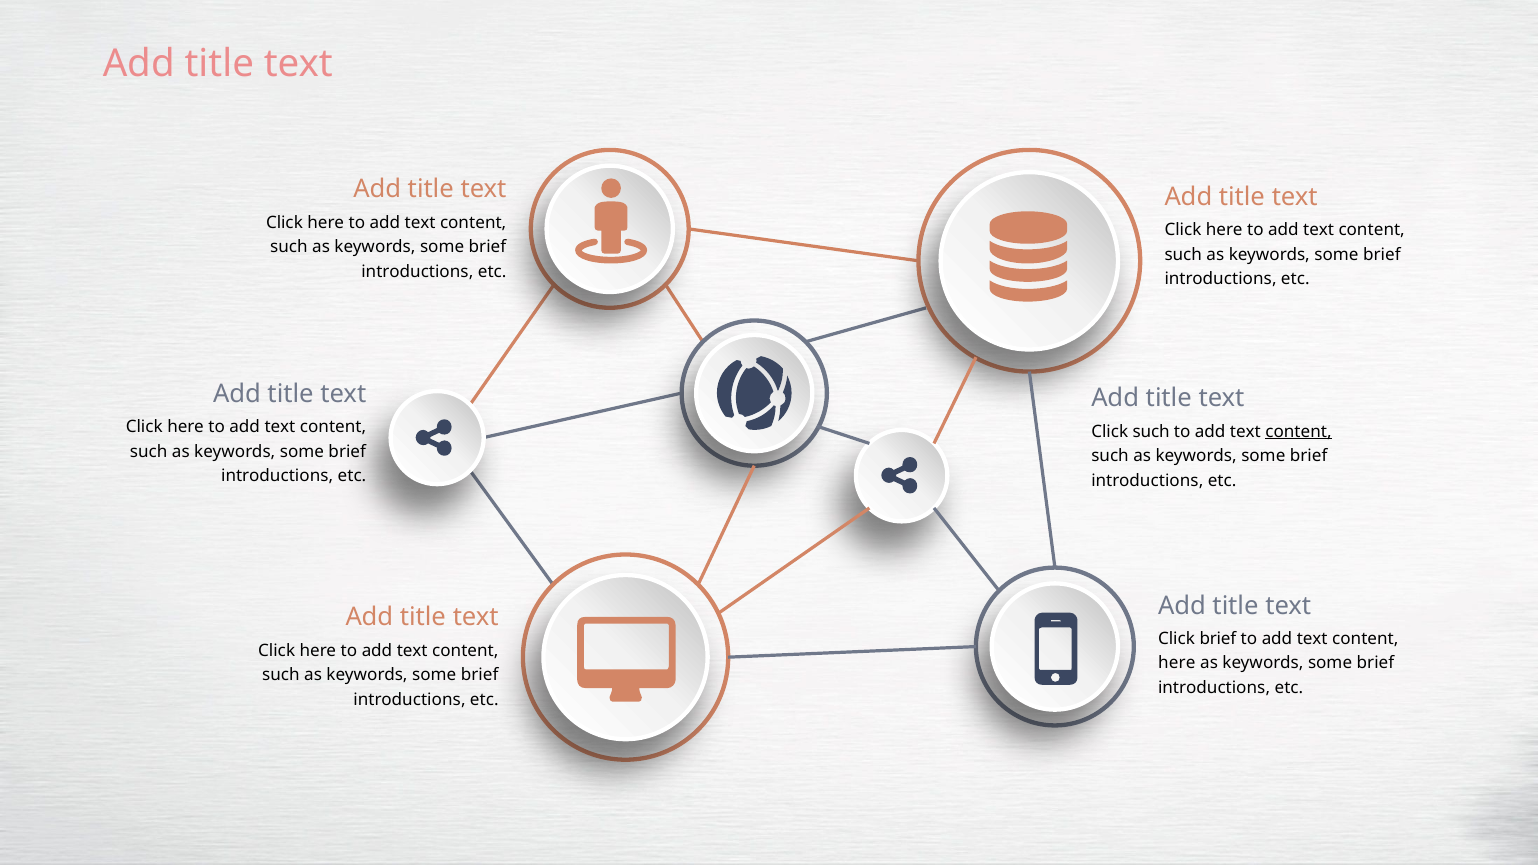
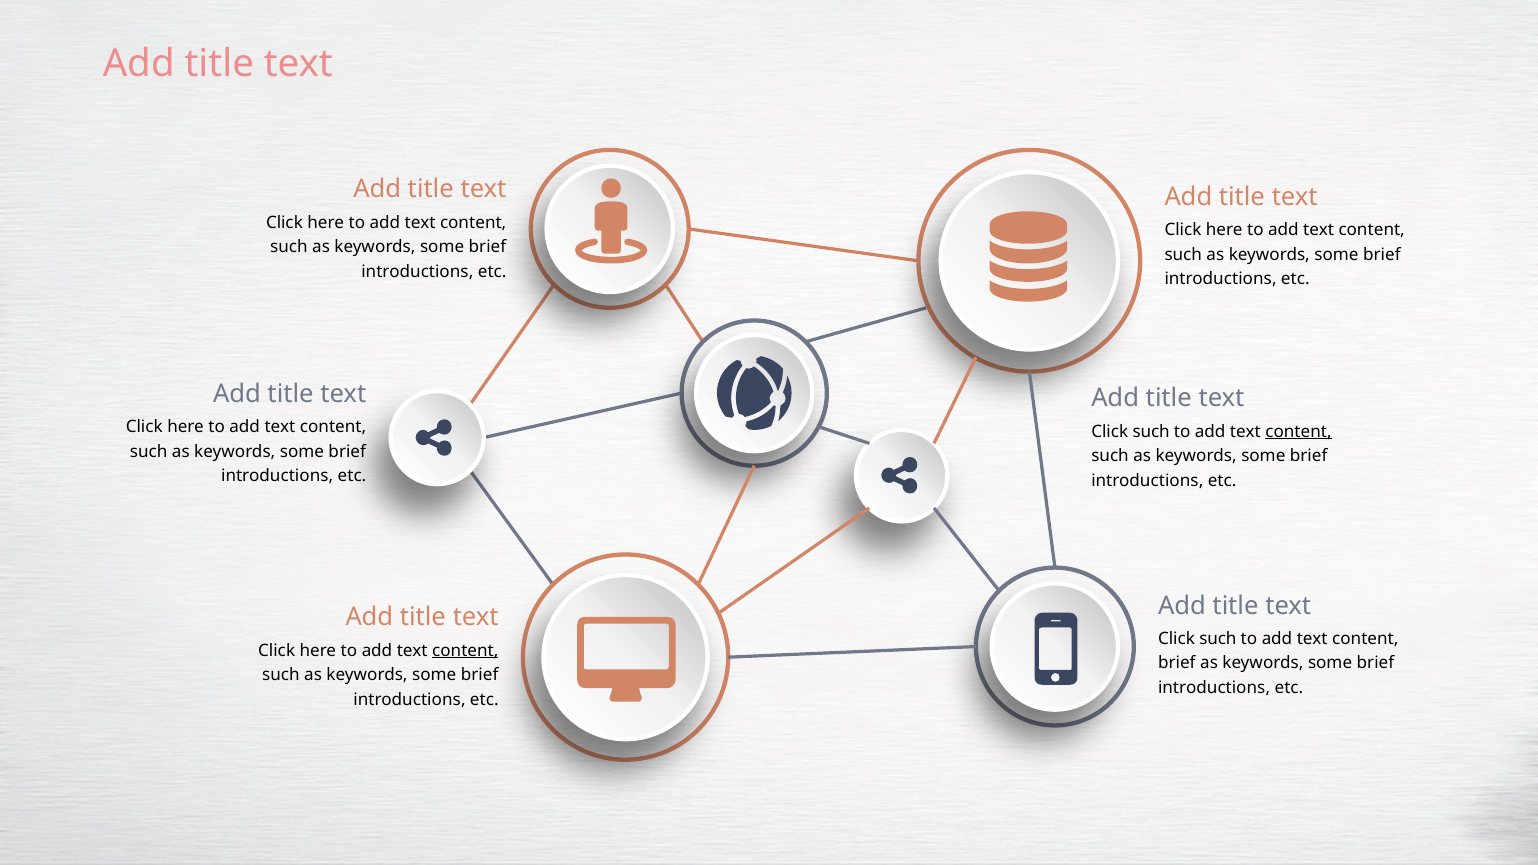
brief at (1218, 639): brief -> such
content at (465, 651) underline: none -> present
here at (1177, 663): here -> brief
